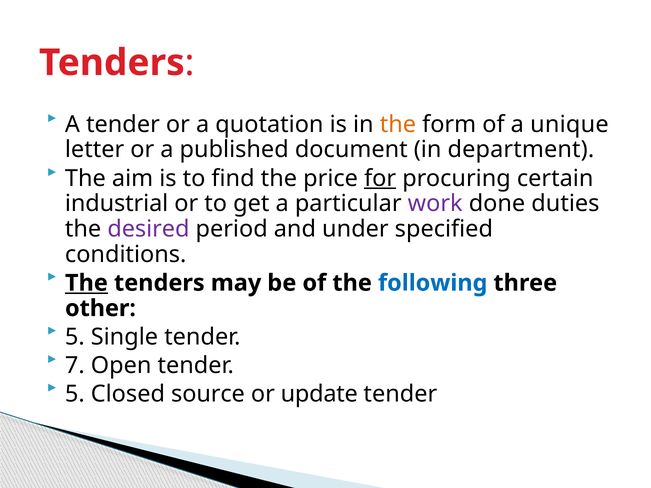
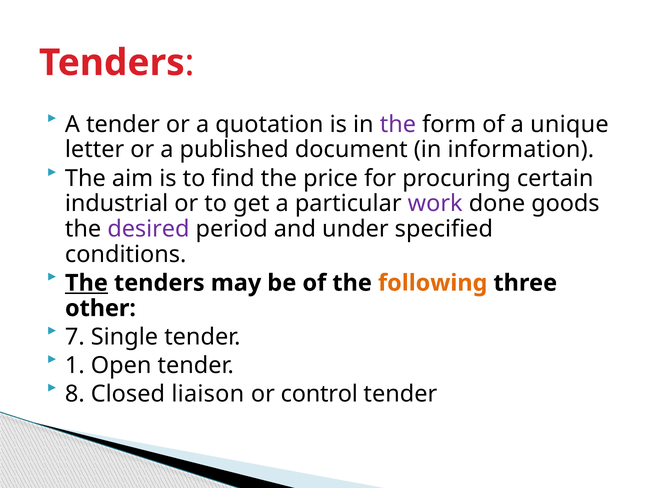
the at (398, 124) colour: orange -> purple
department: department -> information
for underline: present -> none
duties: duties -> goods
following colour: blue -> orange
5 at (75, 337): 5 -> 7
7: 7 -> 1
5 at (75, 394): 5 -> 8
source: source -> liaison
update: update -> control
